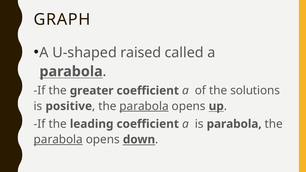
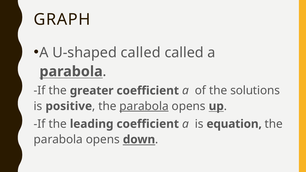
U-shaped raised: raised -> called
is parabola: parabola -> equation
parabola at (58, 140) underline: present -> none
